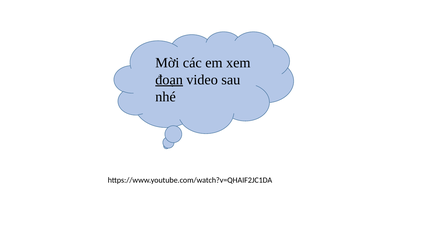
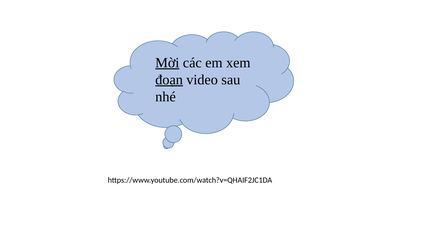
Mời underline: none -> present
